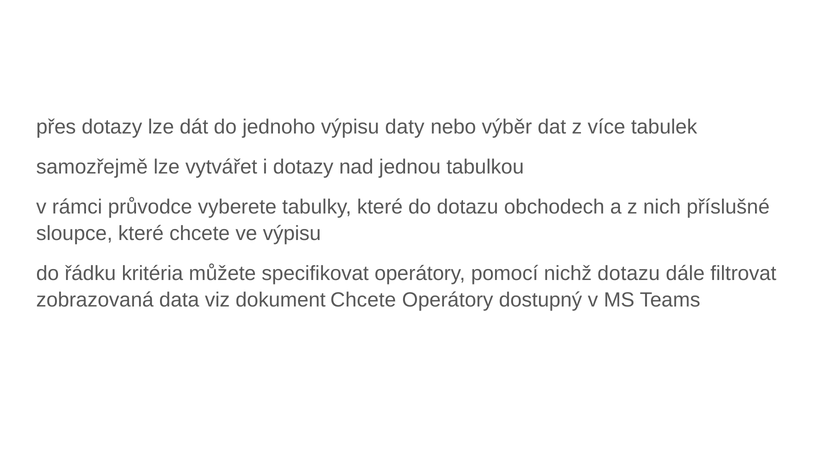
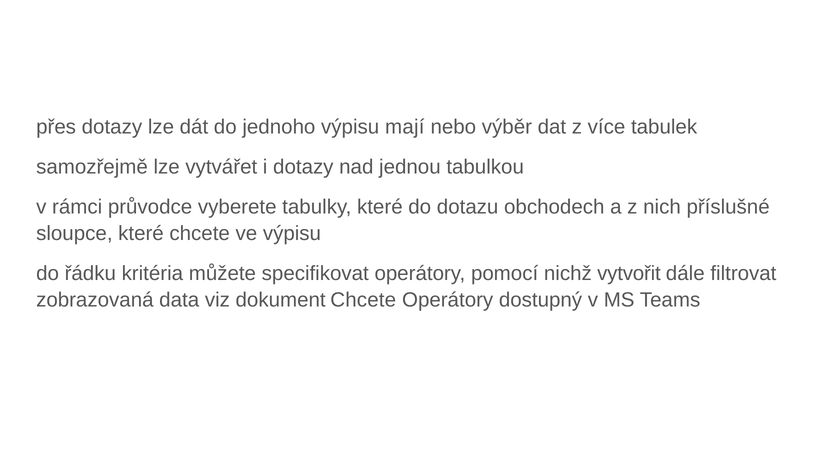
daty: daty -> mají
nichž dotazu: dotazu -> vytvořit
